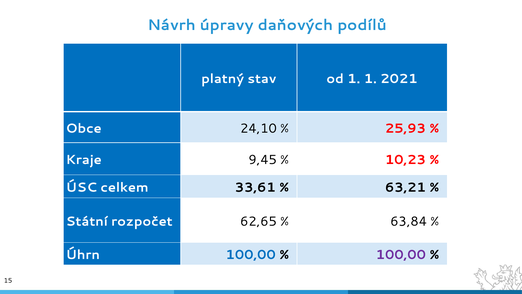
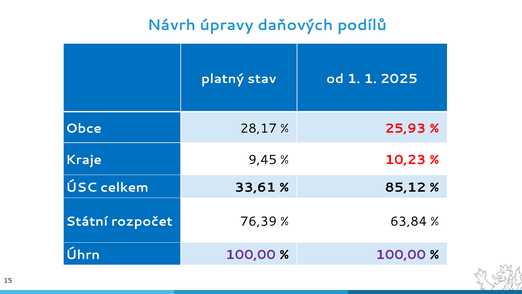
2021: 2021 -> 2025
24,10: 24,10 -> 28,17
63,21: 63,21 -> 85,12
62,65: 62,65 -> 76,39
100,00 at (251, 255) colour: blue -> purple
